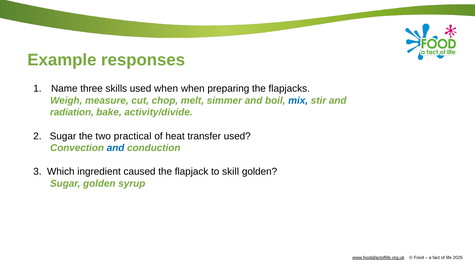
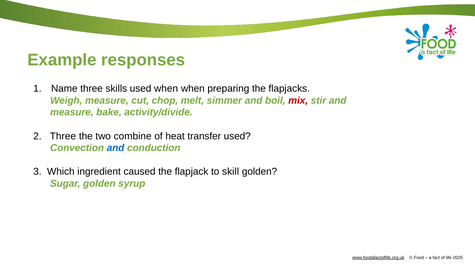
mix colour: blue -> red
radiation at (72, 112): radiation -> measure
2 Sugar: Sugar -> Three
practical: practical -> combine
